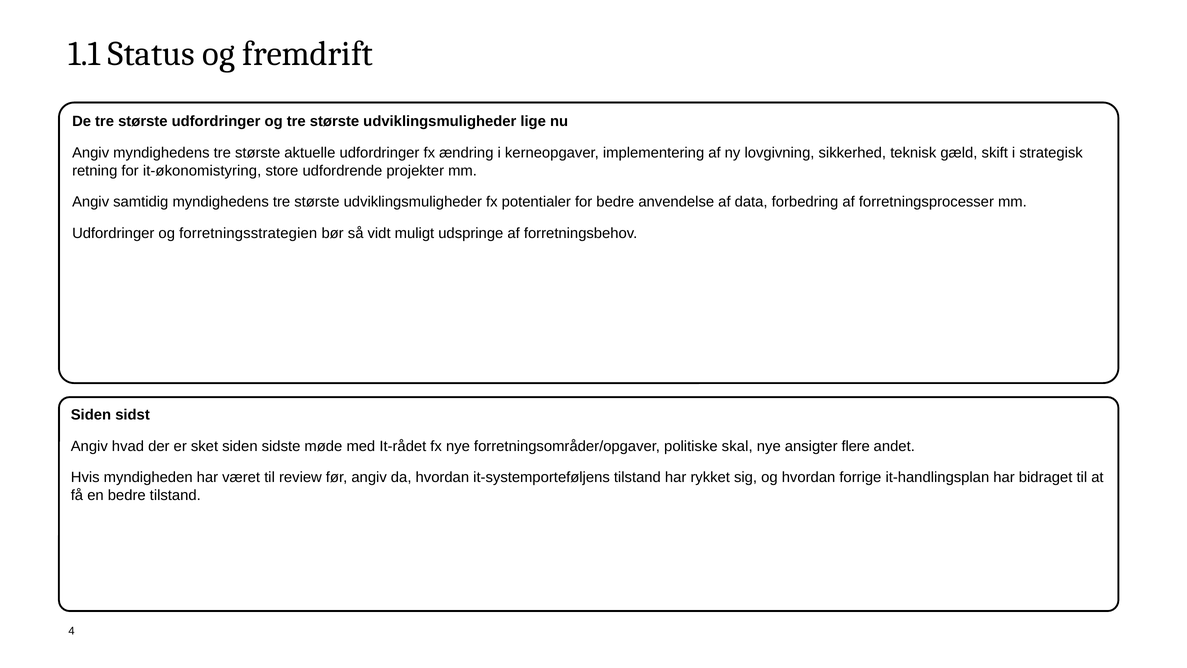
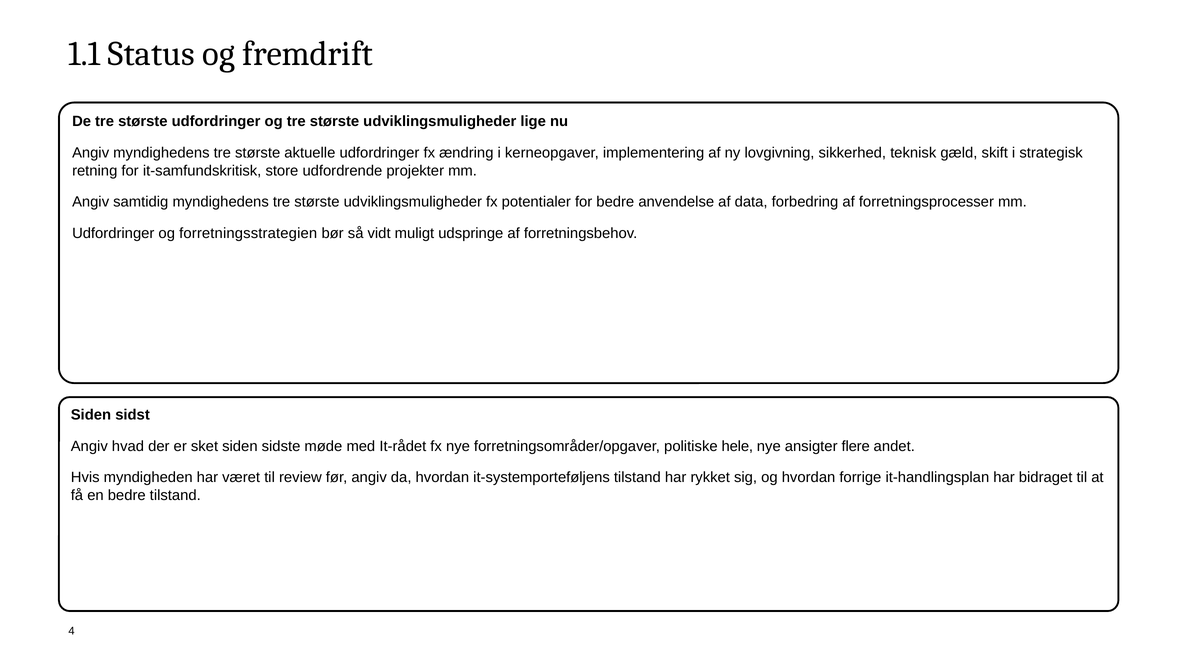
it-økonomistyring: it-økonomistyring -> it-samfundskritisk
skal: skal -> hele
